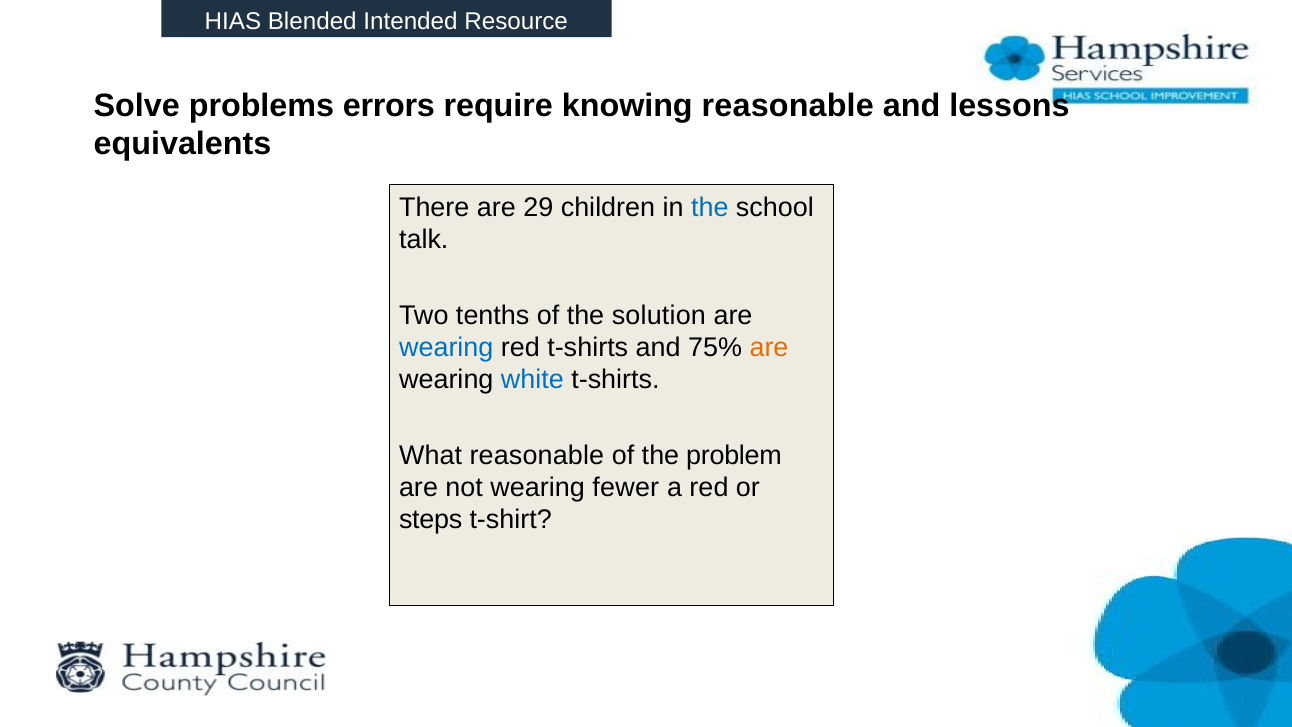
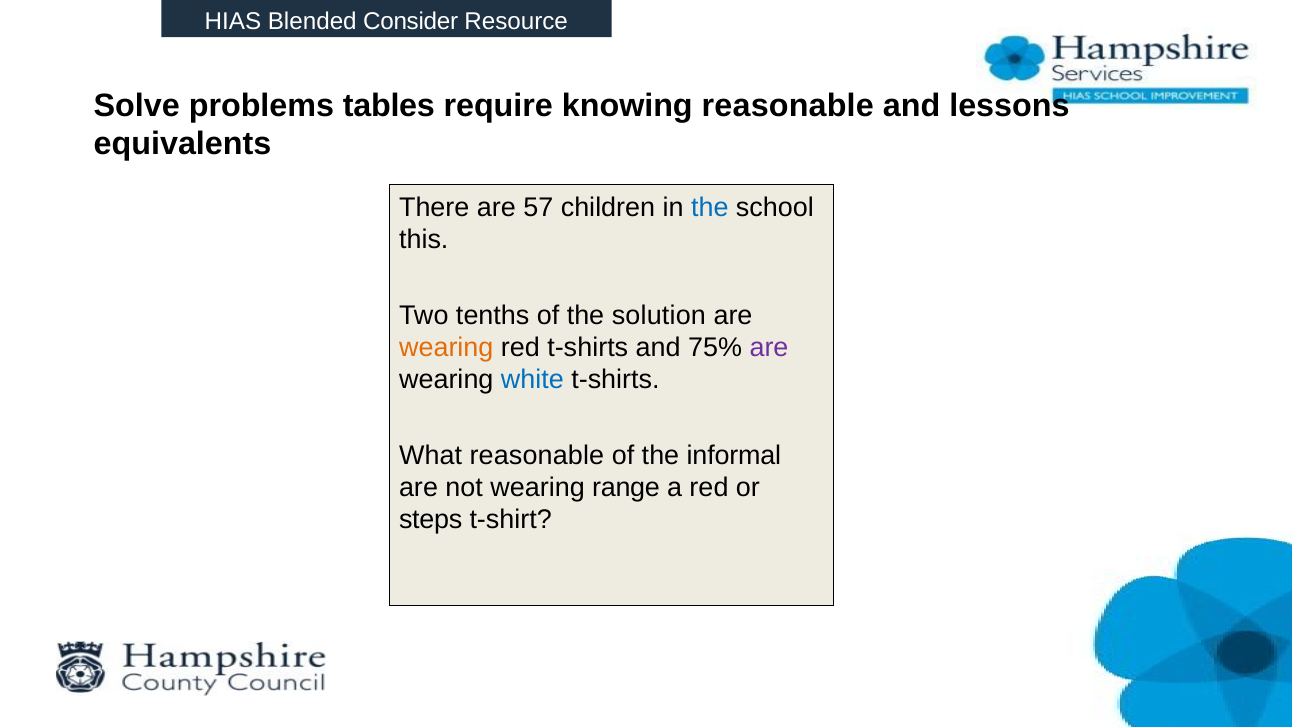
Intended: Intended -> Consider
errors: errors -> tables
29: 29 -> 57
talk: talk -> this
wearing at (446, 347) colour: blue -> orange
are at (769, 347) colour: orange -> purple
problem: problem -> informal
fewer: fewer -> range
